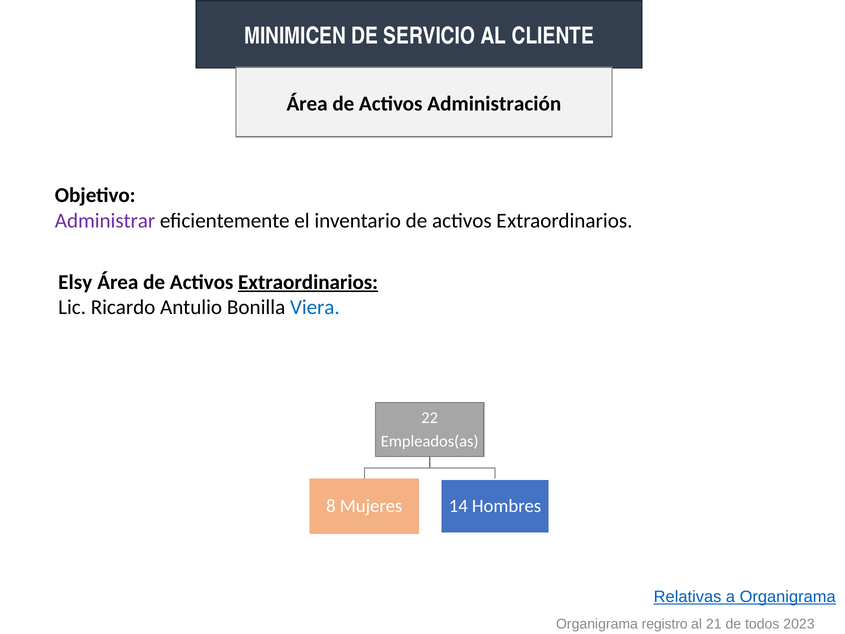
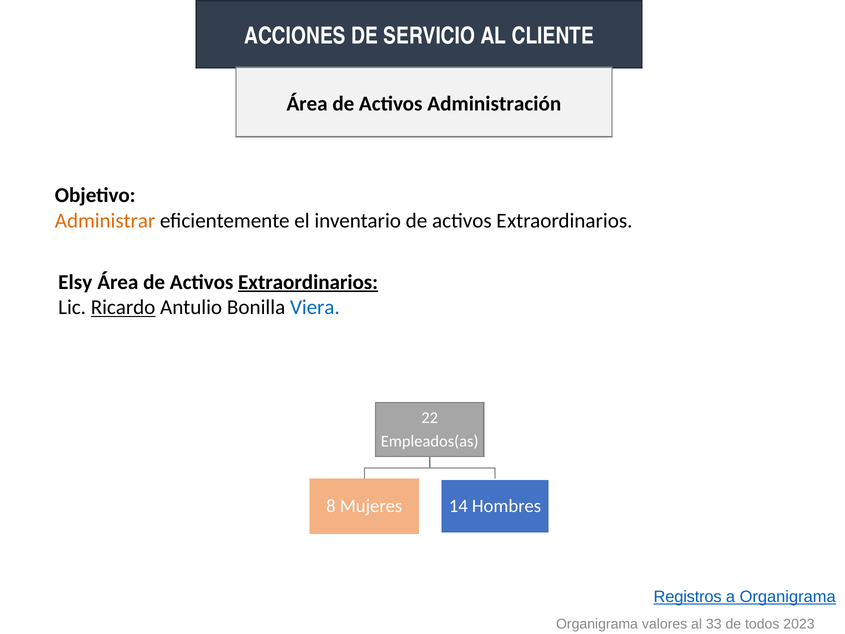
MINIMICEN: MINIMICEN -> ACCIONES
Administrar colour: purple -> orange
Ricardo underline: none -> present
Relativas: Relativas -> Registros
registro: registro -> valores
21: 21 -> 33
